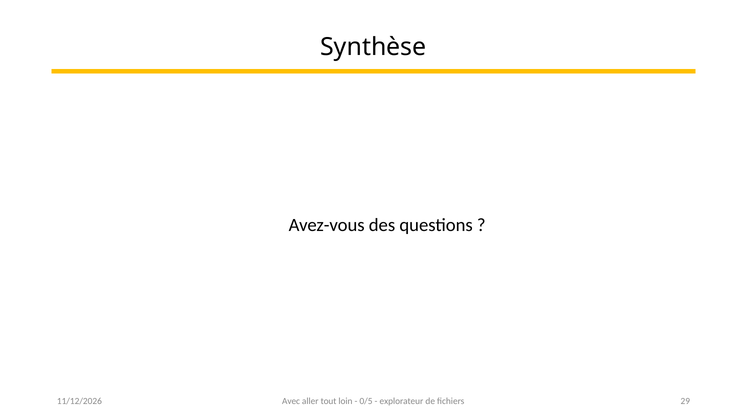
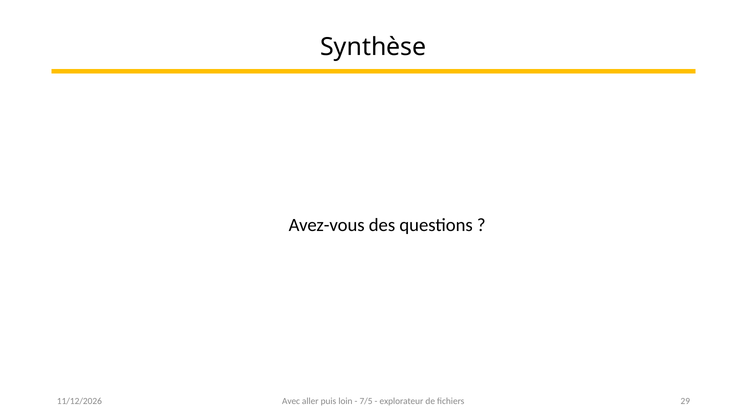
tout: tout -> puis
0/5: 0/5 -> 7/5
